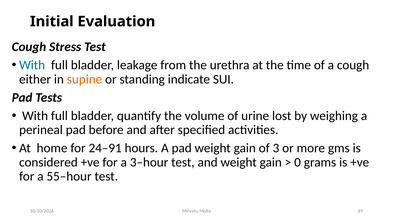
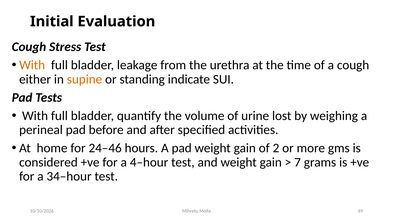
With at (32, 65) colour: blue -> orange
24–91: 24–91 -> 24–46
3: 3 -> 2
3–hour: 3–hour -> 4–hour
0: 0 -> 7
55–hour: 55–hour -> 34–hour
